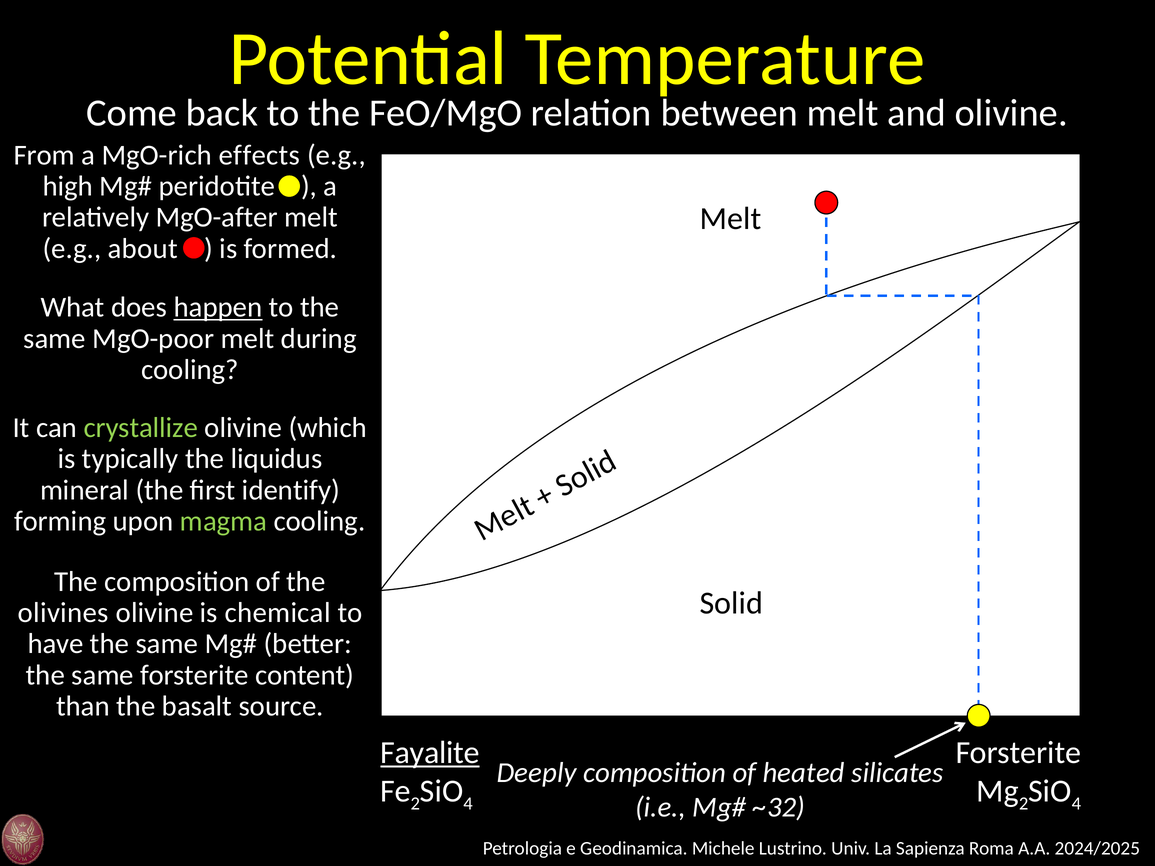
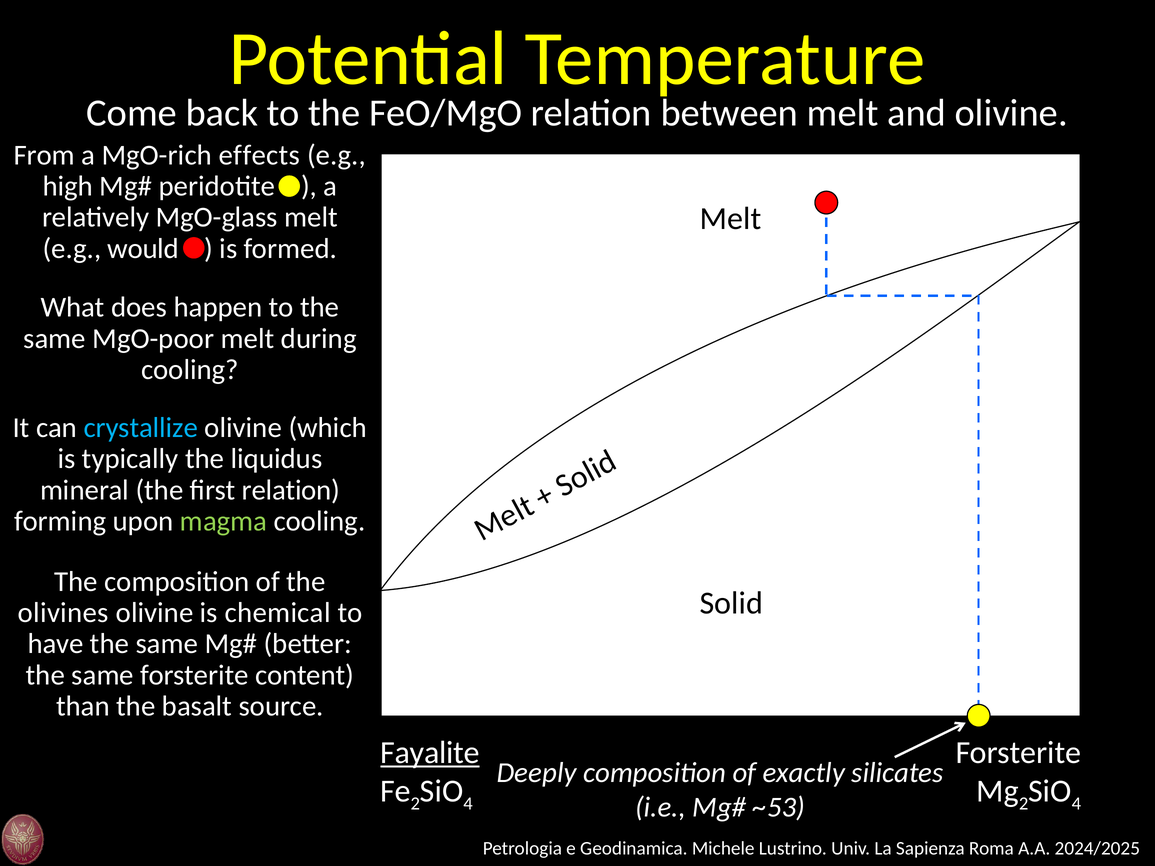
MgO-after: MgO-after -> MgO-glass
about: about -> would
happen underline: present -> none
crystallize colour: light green -> light blue
first identify: identify -> relation
heated: heated -> exactly
~32: ~32 -> ~53
